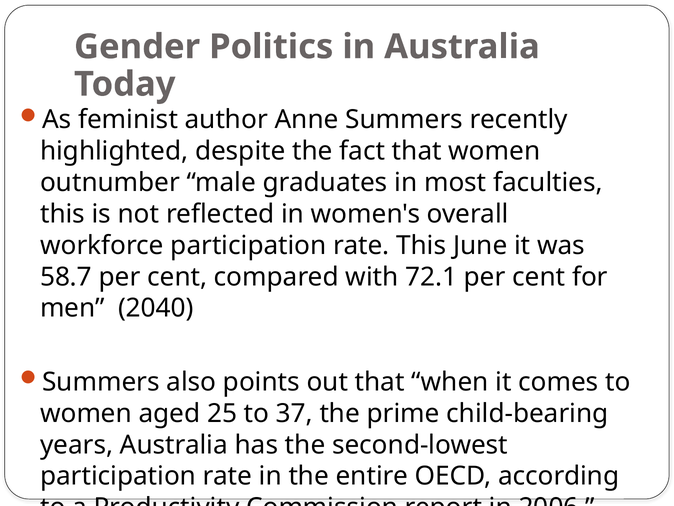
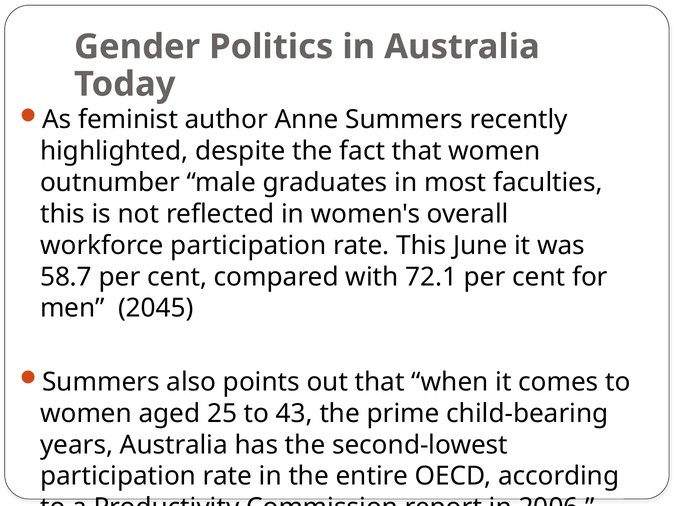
2040: 2040 -> 2045
37: 37 -> 43
